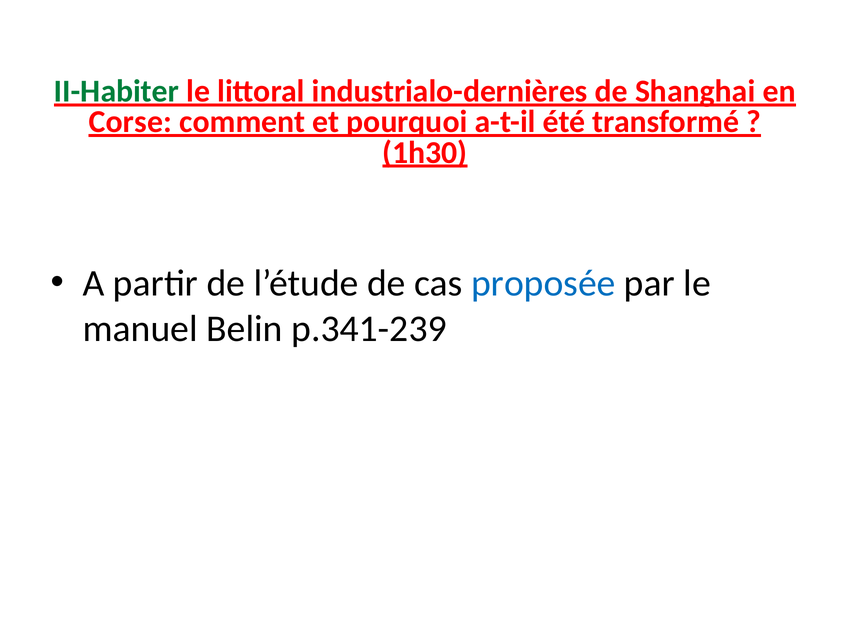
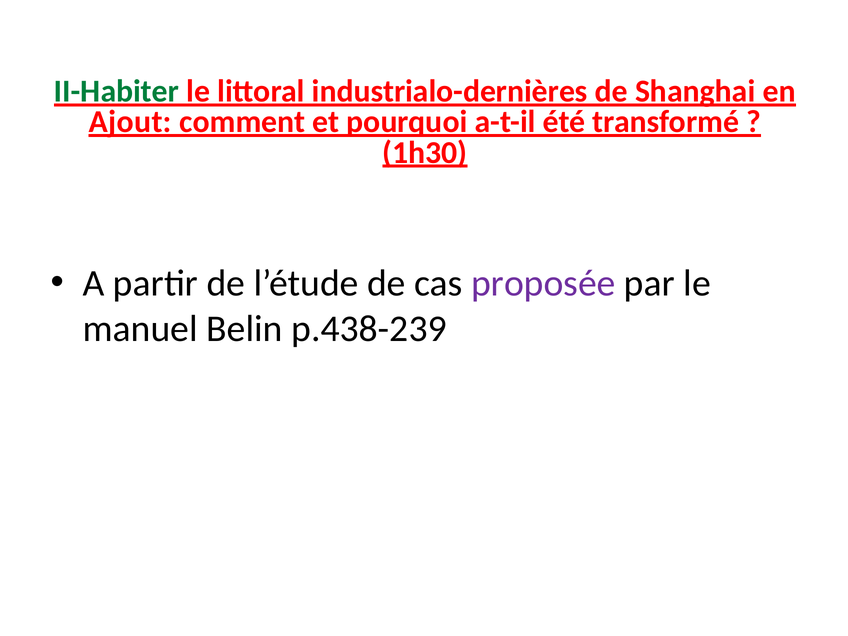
Corse: Corse -> Ajout
proposée colour: blue -> purple
p.341-239: p.341-239 -> p.438-239
